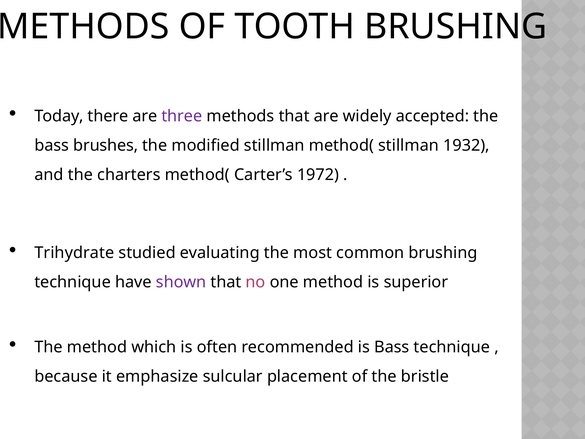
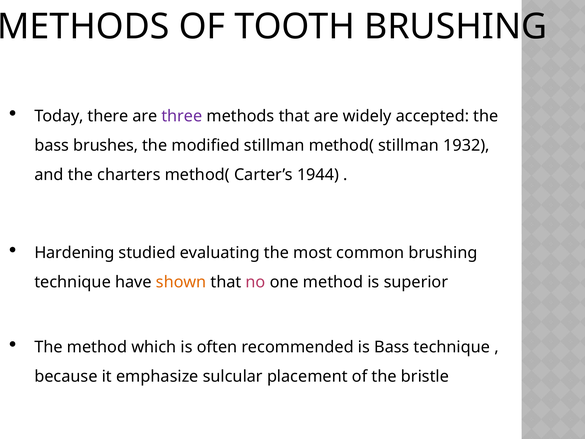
1972: 1972 -> 1944
Trihydrate: Trihydrate -> Hardening
shown colour: purple -> orange
